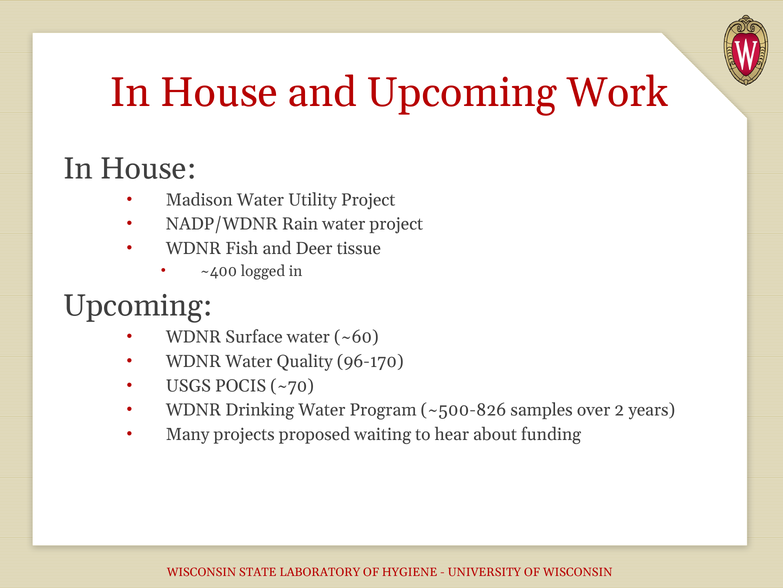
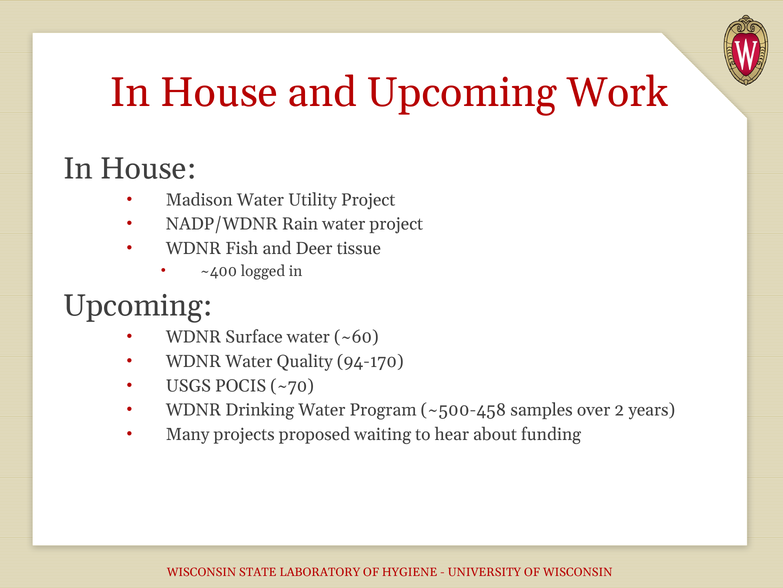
96-170: 96-170 -> 94-170
~500-826: ~500-826 -> ~500-458
